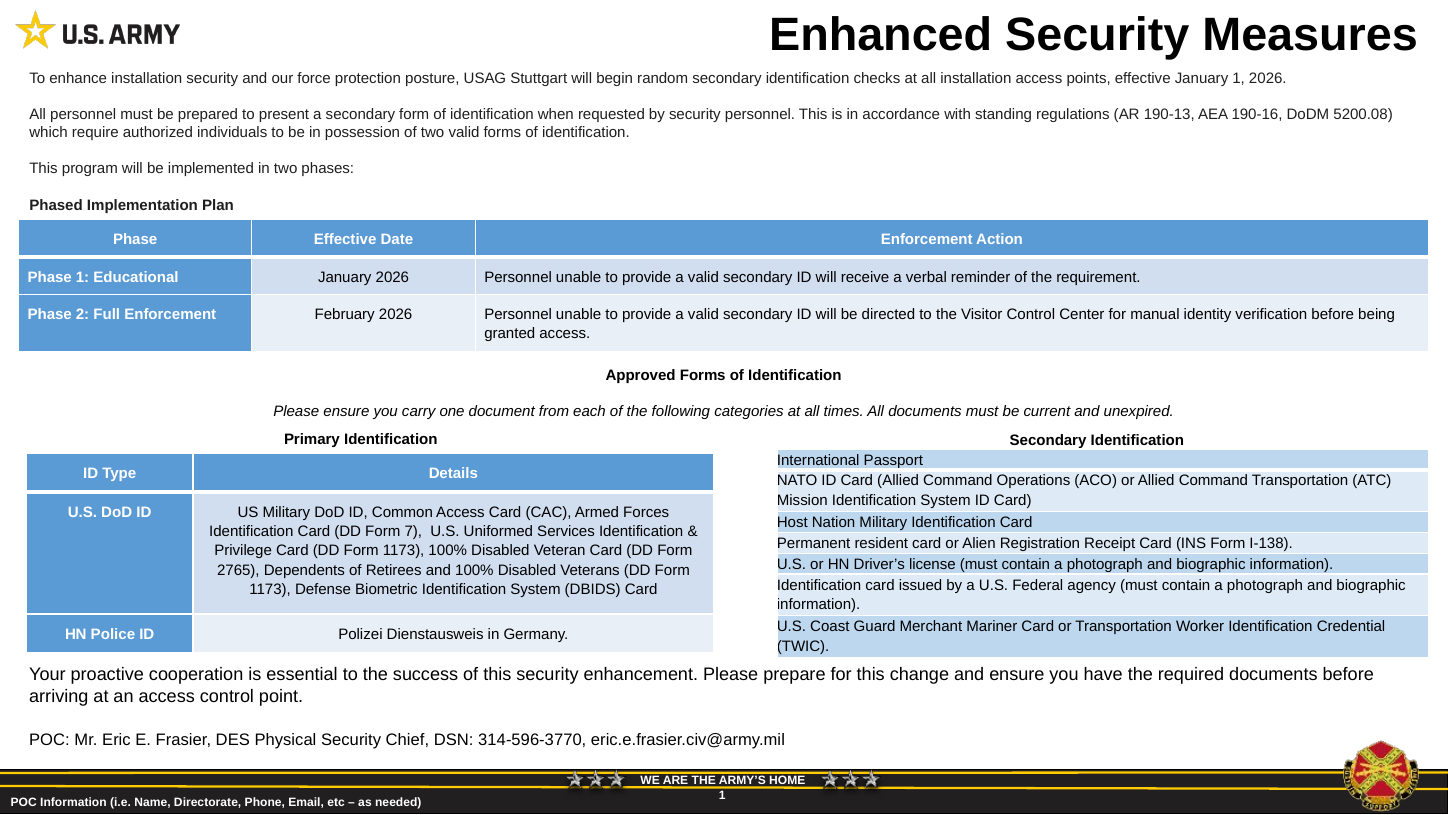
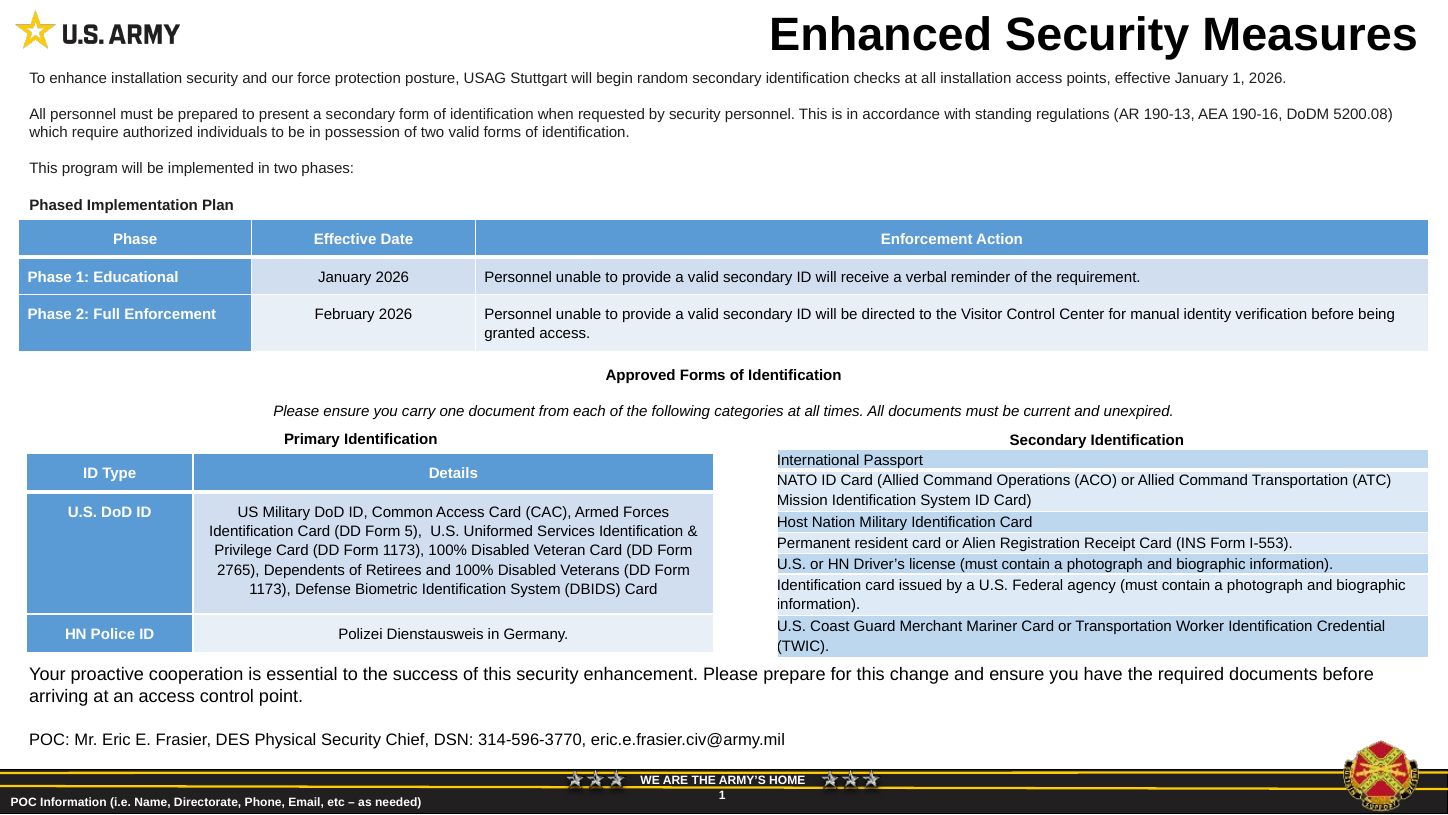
7: 7 -> 5
I-138: I-138 -> I-553
